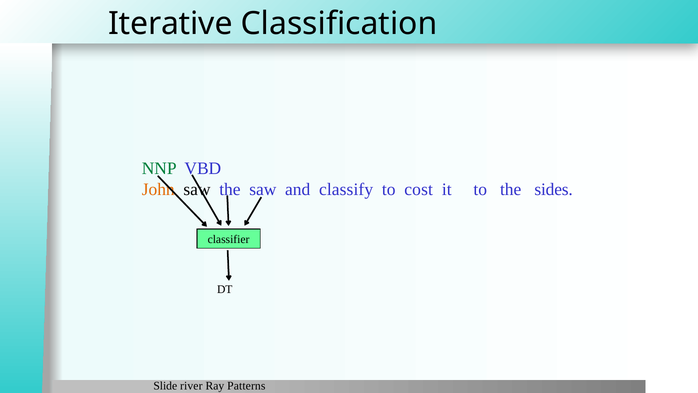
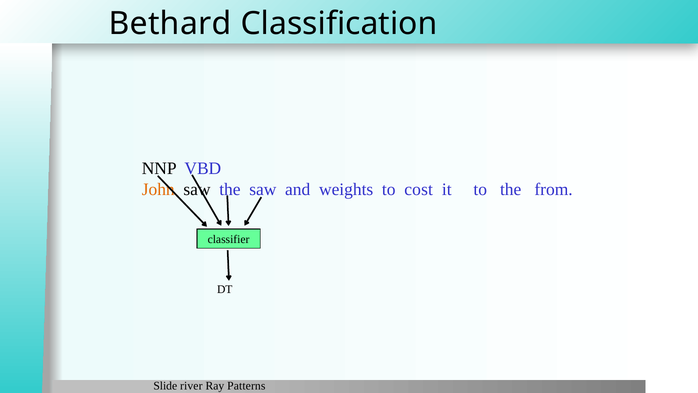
Iterative: Iterative -> Bethard
NNP colour: green -> black
classify: classify -> weights
sides: sides -> from
